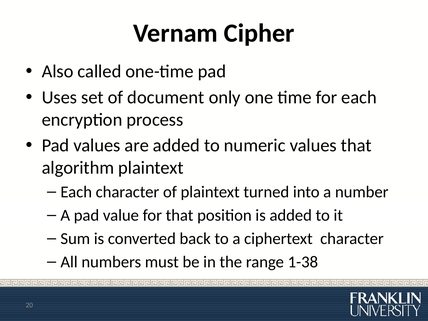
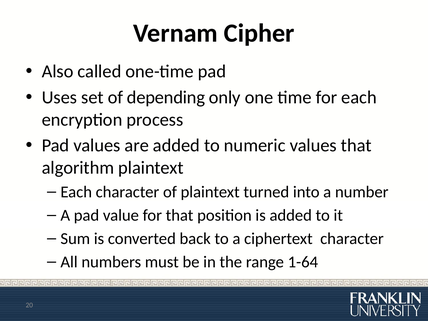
document: document -> depending
1-38: 1-38 -> 1-64
